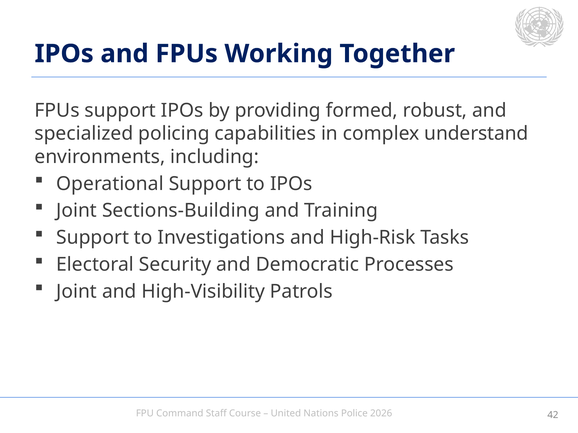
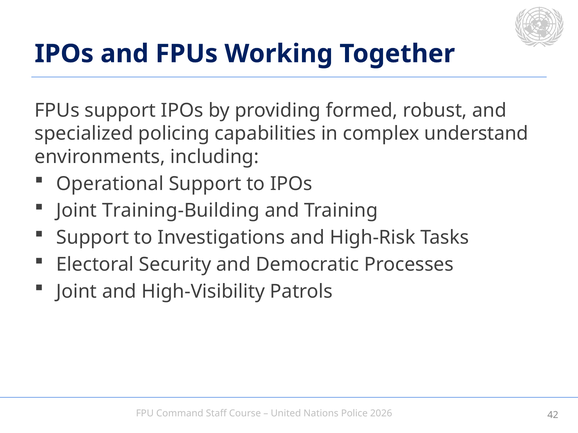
Sections-Building: Sections-Building -> Training-Building
